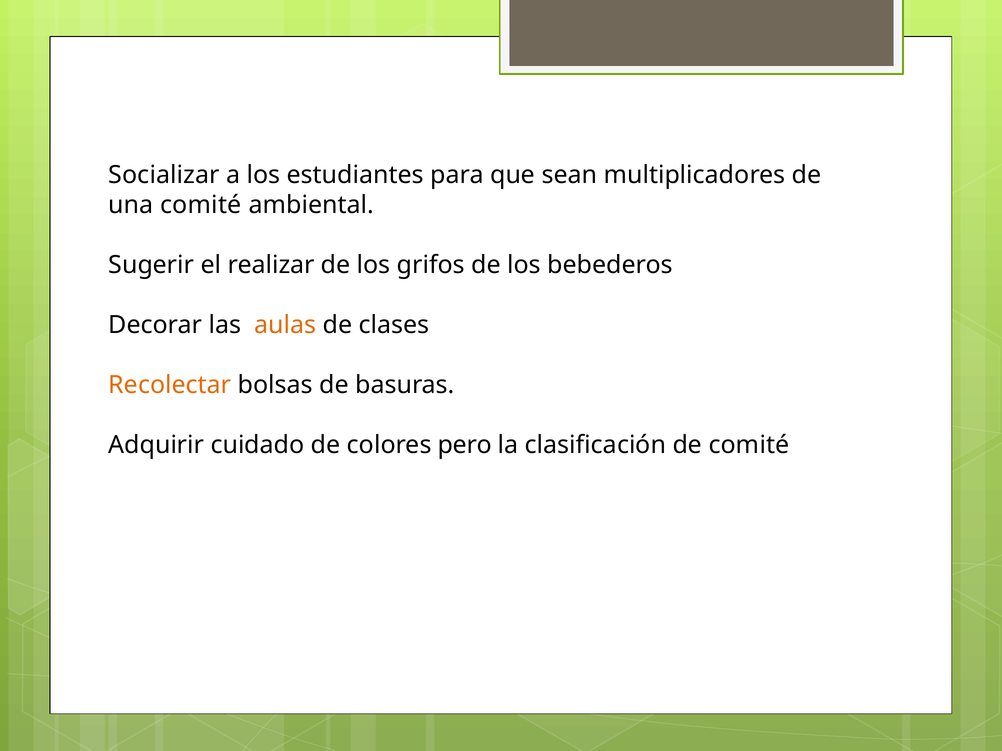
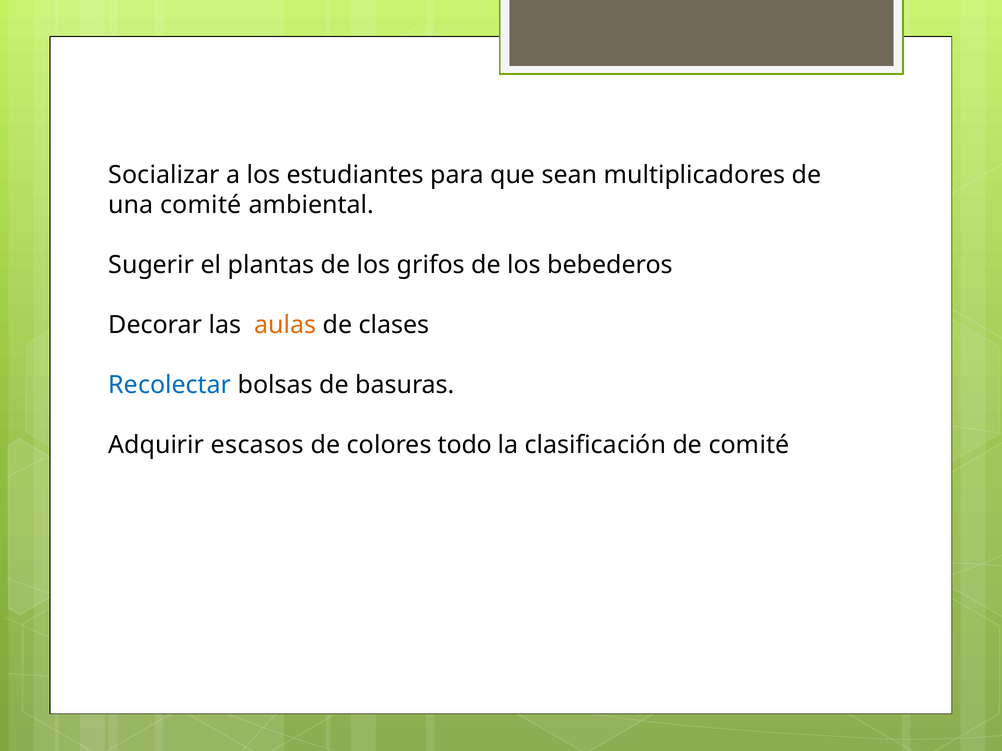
realizar: realizar -> plantas
Recolectar colour: orange -> blue
cuidado: cuidado -> escasos
pero: pero -> todo
